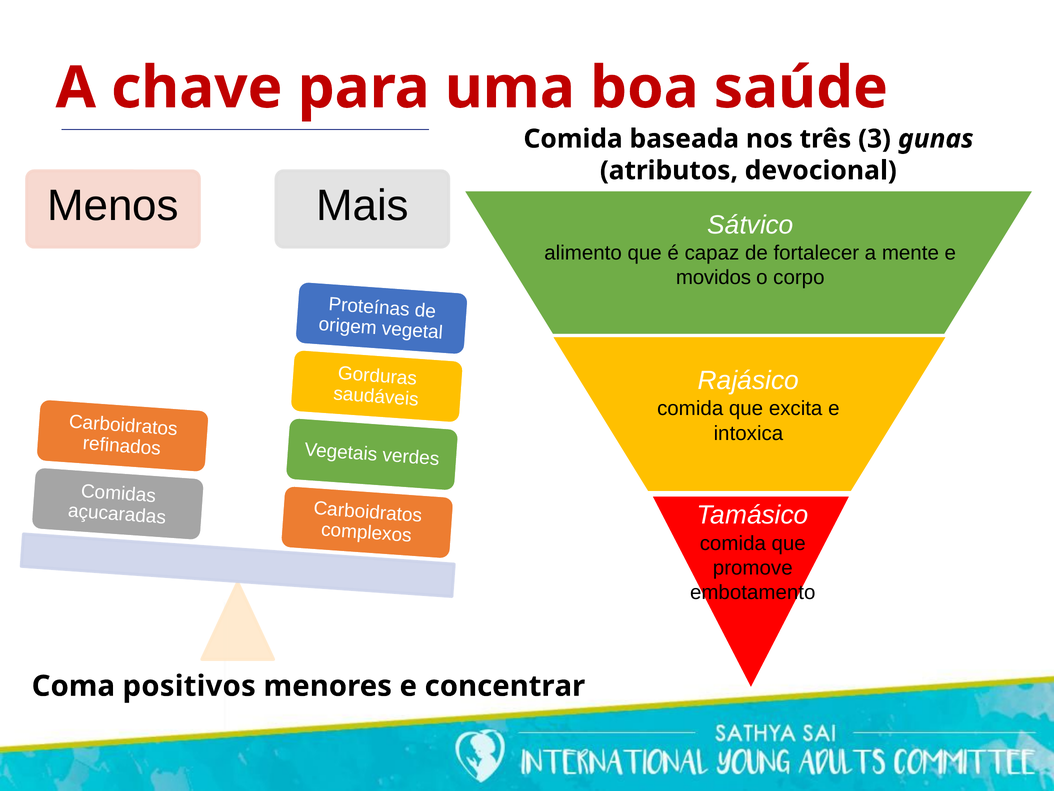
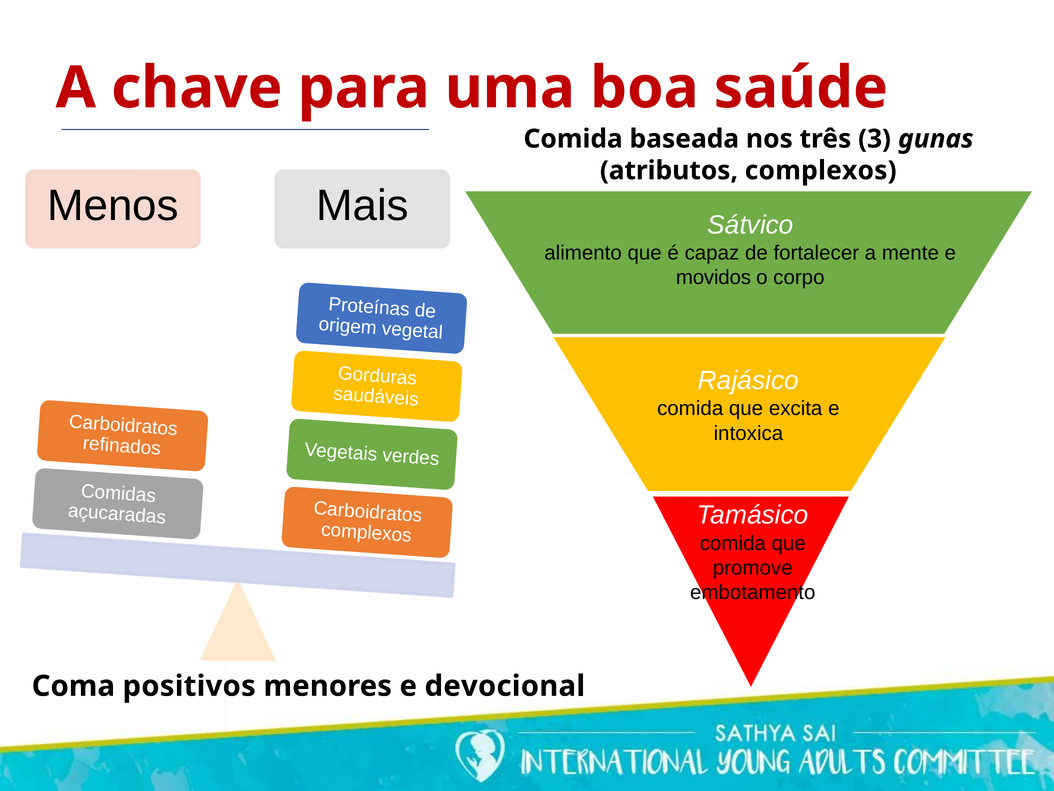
atributos devocional: devocional -> complexos
concentrar: concentrar -> devocional
